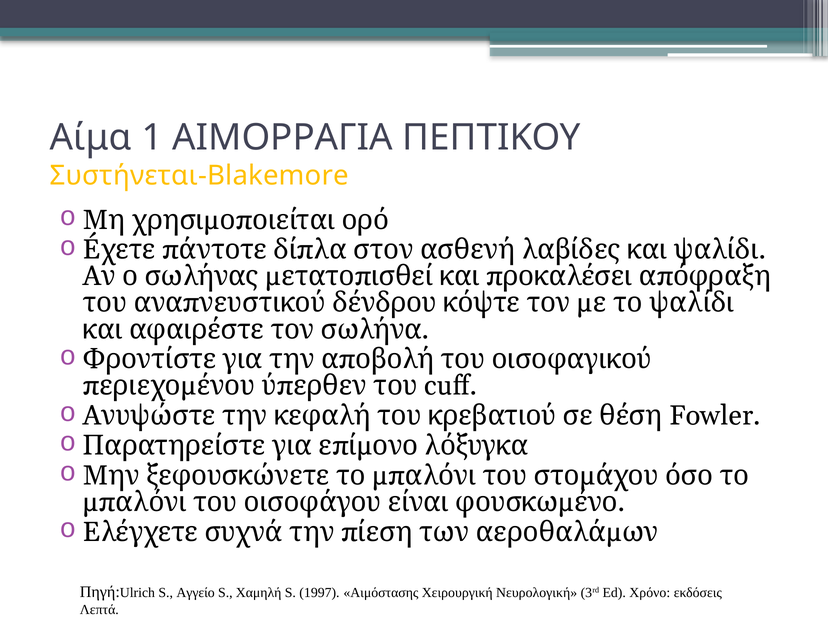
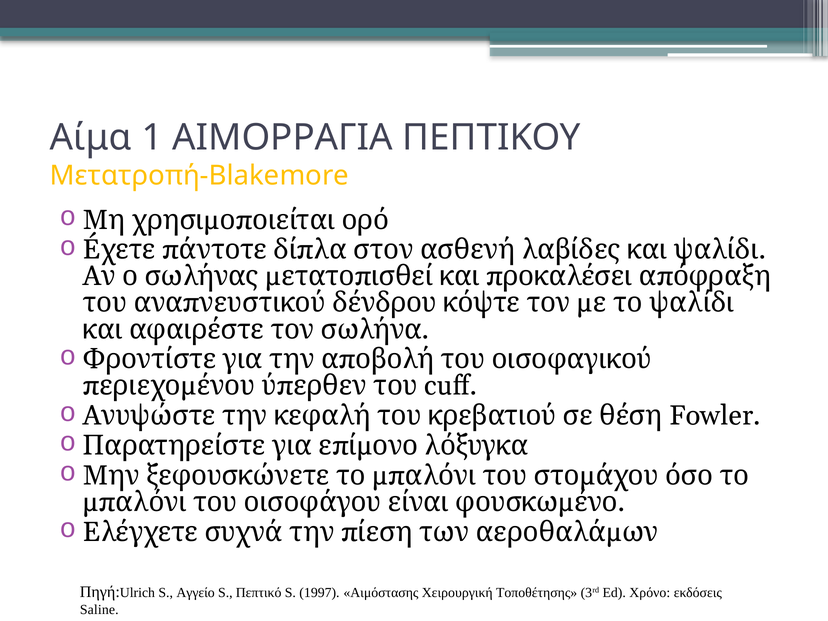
Συστήνεται-Blakemore: Συστήνεται-Blakemore -> Μετατροπή-Blakemore
Χαμηλή: Χαμηλή -> Πεπτικό
Νευρολογική: Νευρολογική -> Τοποθέτησης
Λεπτά: Λεπτά -> Saline
